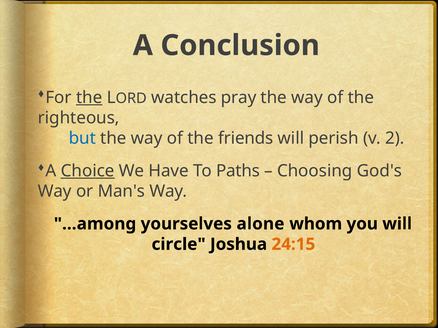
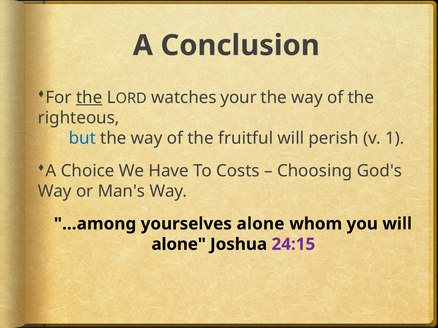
pray: pray -> your
friends: friends -> fruitful
2: 2 -> 1
Choice underline: present -> none
Paths: Paths -> Costs
circle at (179, 245): circle -> alone
24:15 colour: orange -> purple
